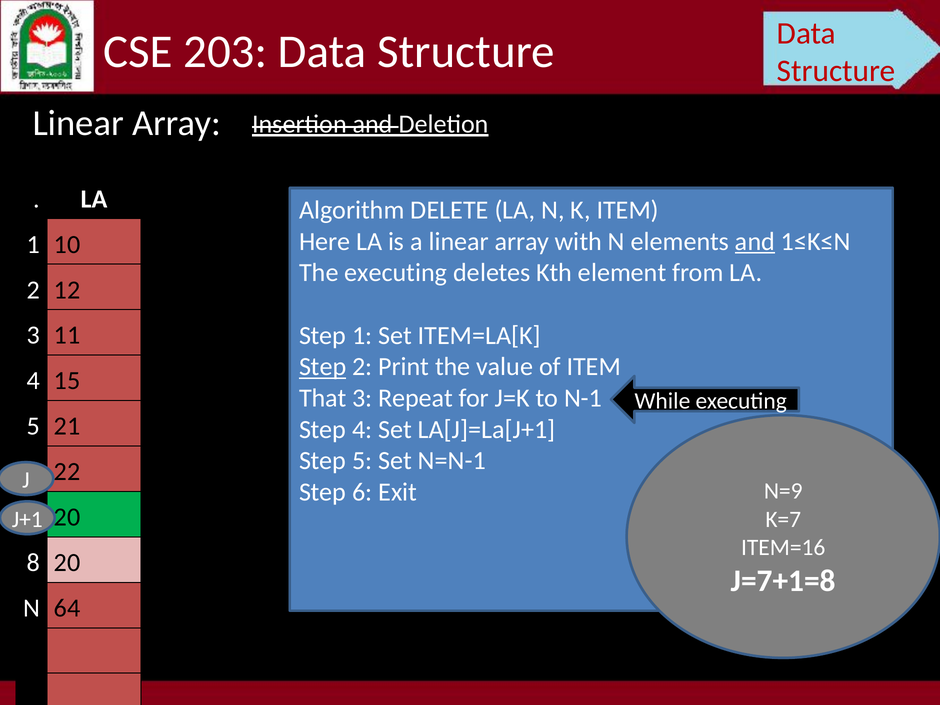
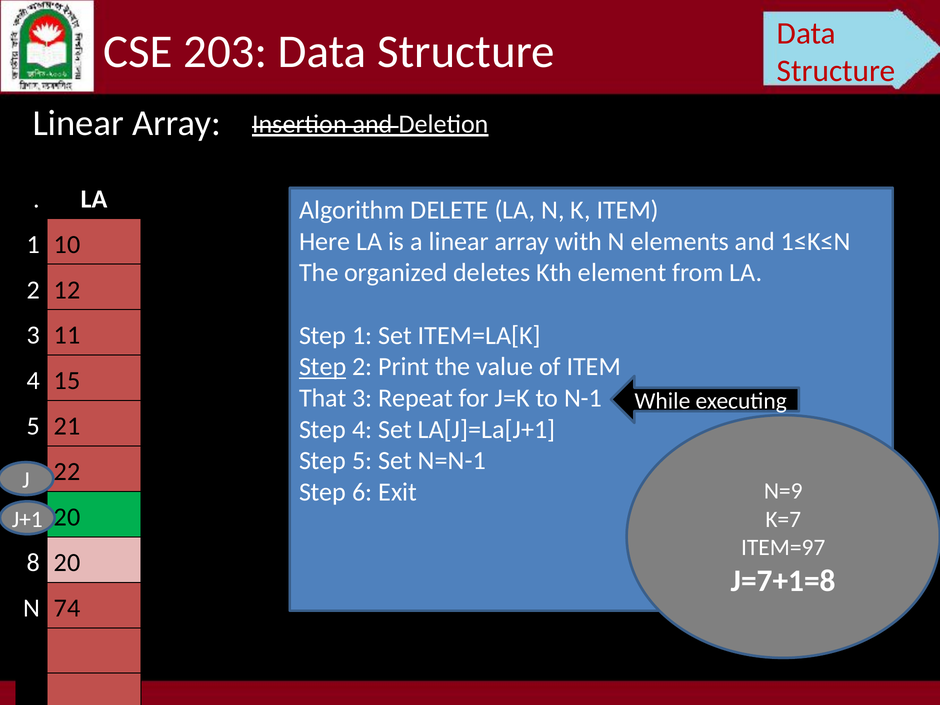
and at (755, 241) underline: present -> none
The executing: executing -> organized
ITEM=16: ITEM=16 -> ITEM=97
64: 64 -> 74
